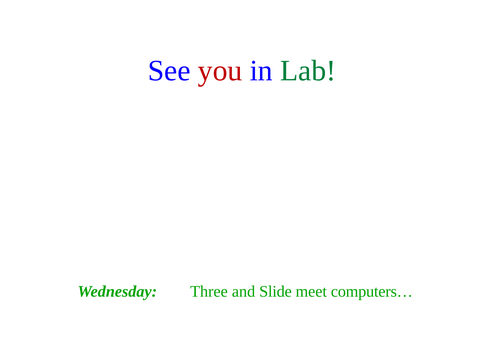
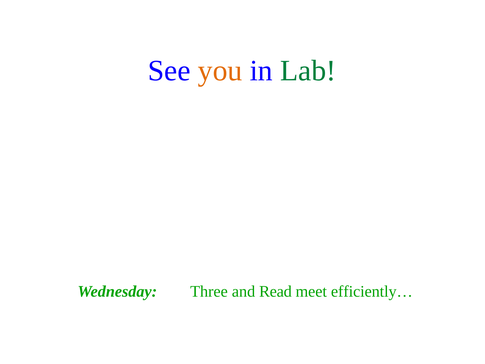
you colour: red -> orange
Slide: Slide -> Read
computers…: computers… -> efficiently…
